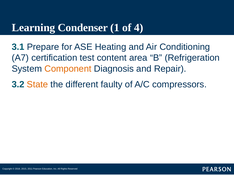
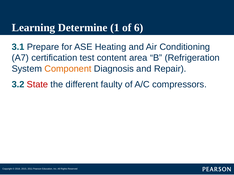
Condenser: Condenser -> Determine
4: 4 -> 6
State colour: orange -> red
